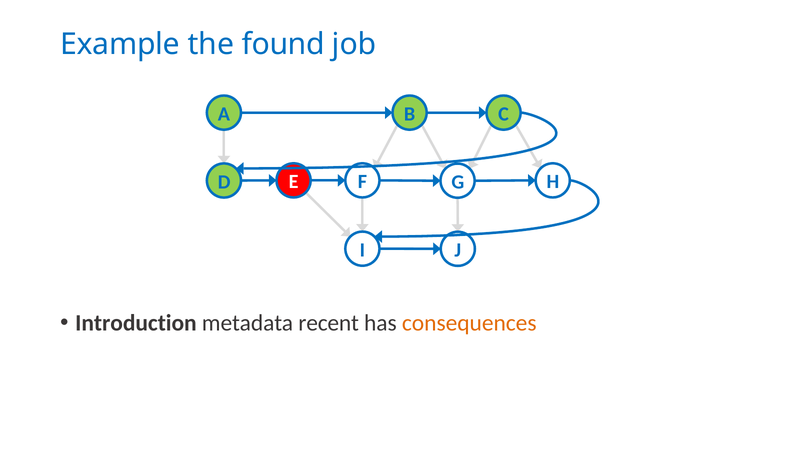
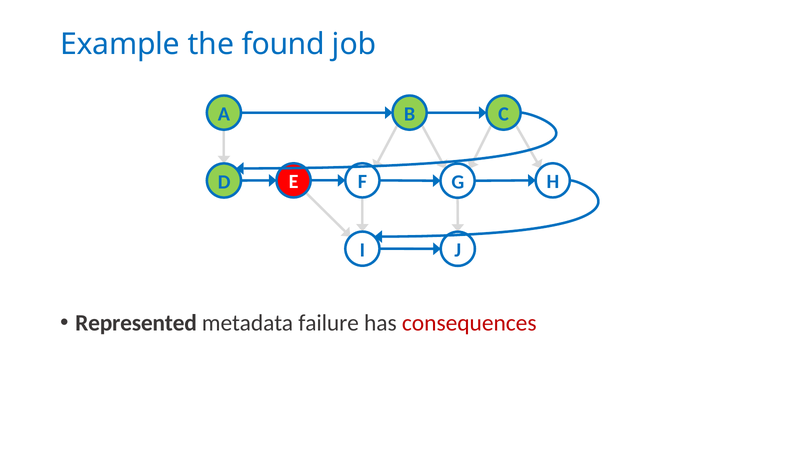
Introduction: Introduction -> Represented
recent: recent -> failure
consequences colour: orange -> red
